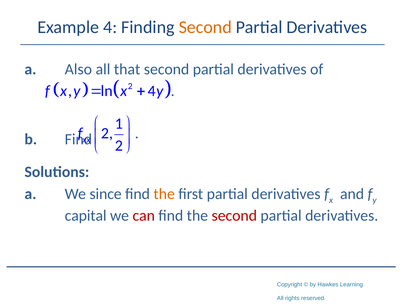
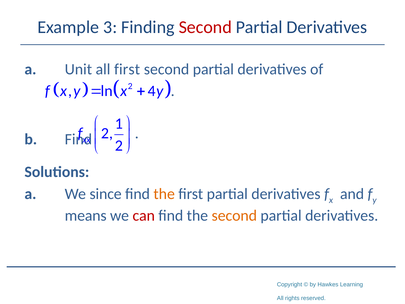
Example 4: 4 -> 3
Second at (205, 27) colour: orange -> red
Also: Also -> Unit
all that: that -> first
capital: capital -> means
second at (234, 215) colour: red -> orange
